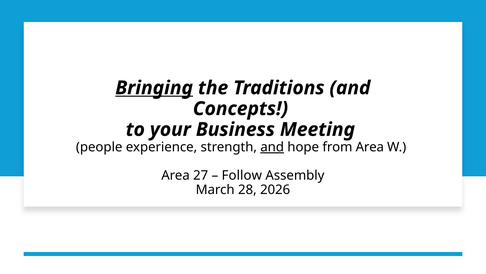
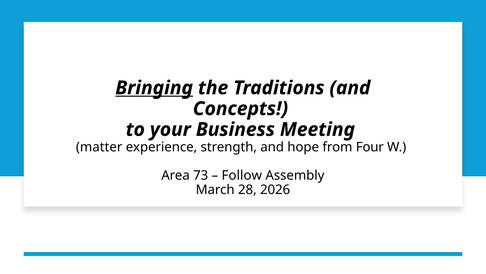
people: people -> matter
and at (272, 147) underline: present -> none
from Area: Area -> Four
27: 27 -> 73
